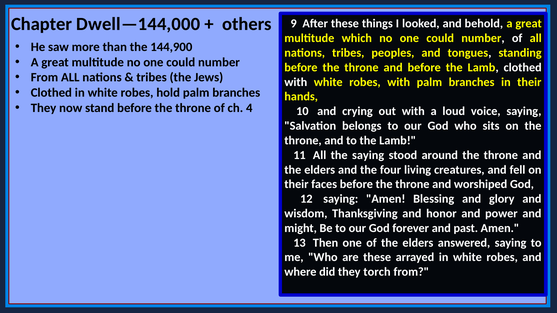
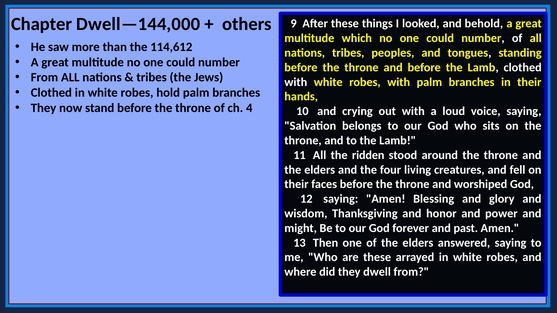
144,900: 144,900 -> 114,612
the saying: saying -> ridden
torch: torch -> dwell
